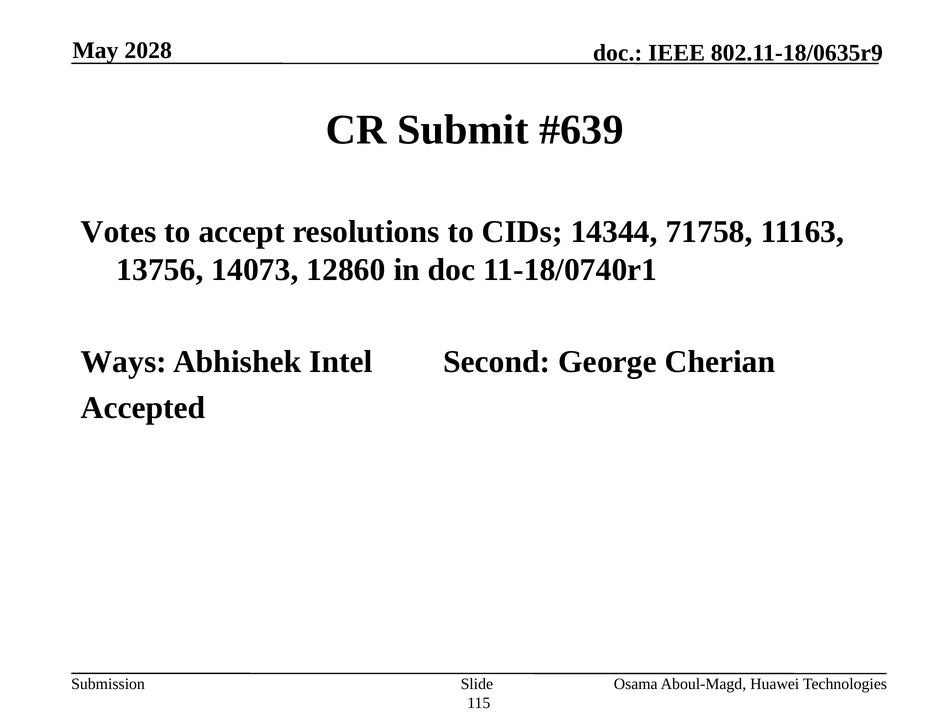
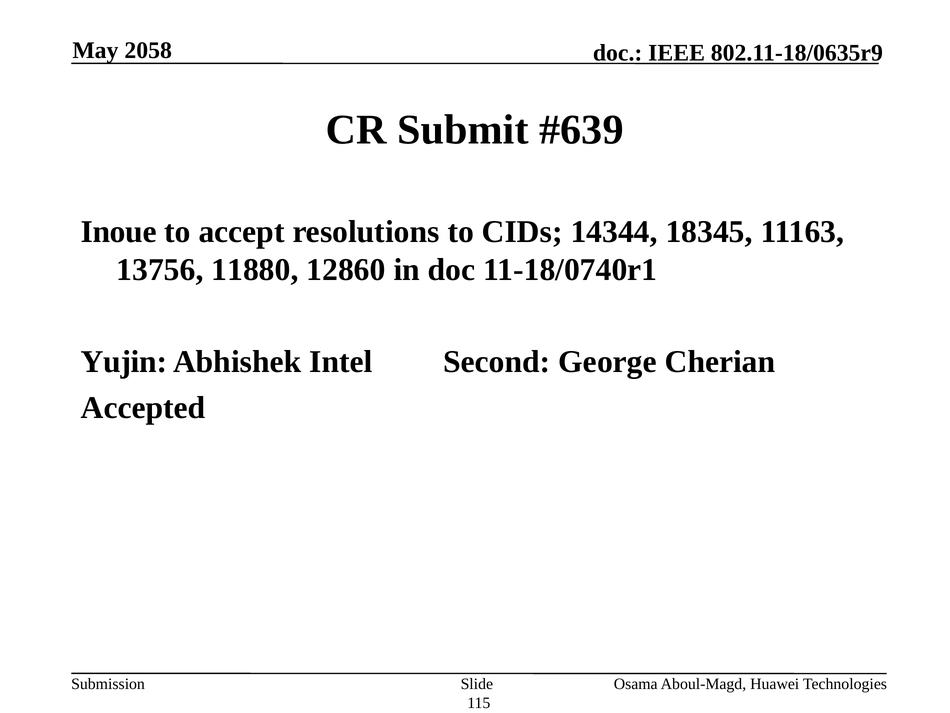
2028: 2028 -> 2058
Votes: Votes -> Inoue
71758: 71758 -> 18345
14073: 14073 -> 11880
Ways: Ways -> Yujin
